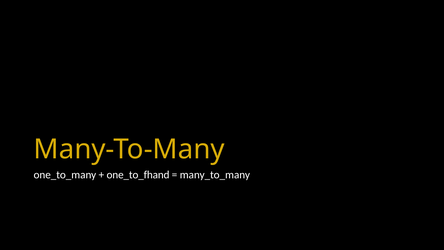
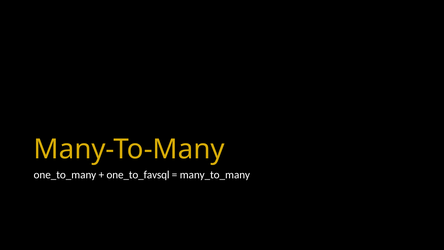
one_to_fhand: one_to_fhand -> one_to_favsql
